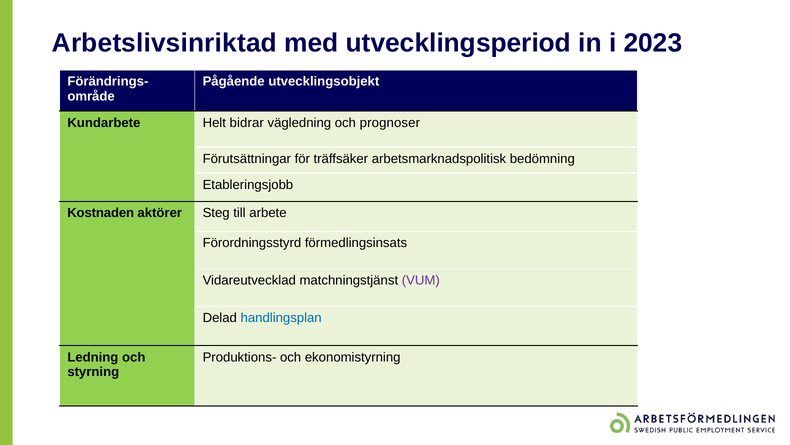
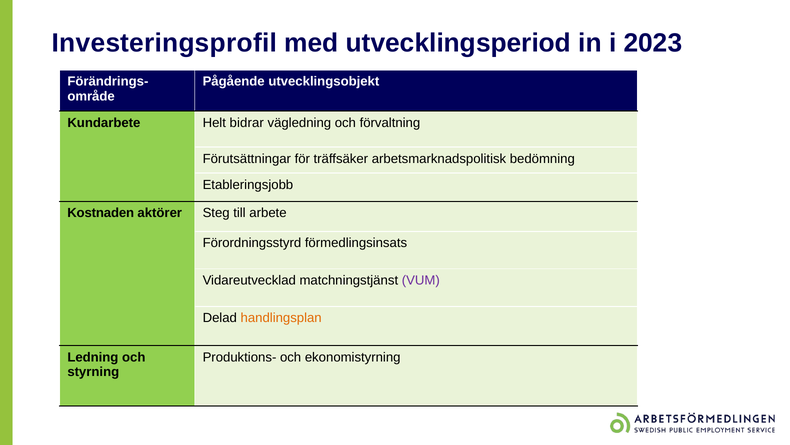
Arbetslivsinriktad: Arbetslivsinriktad -> Investeringsprofil
prognoser: prognoser -> förvaltning
handlingsplan colour: blue -> orange
